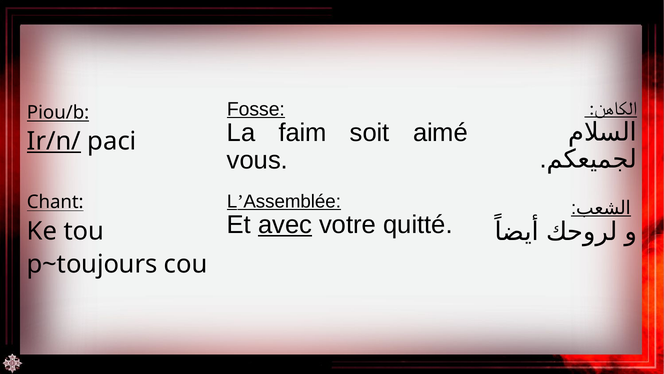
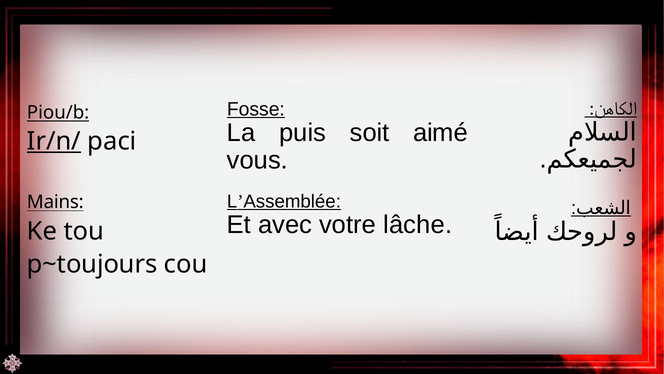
faim: faim -> puis
Chant: Chant -> Mains
avec underline: present -> none
quitté: quitté -> lâche
